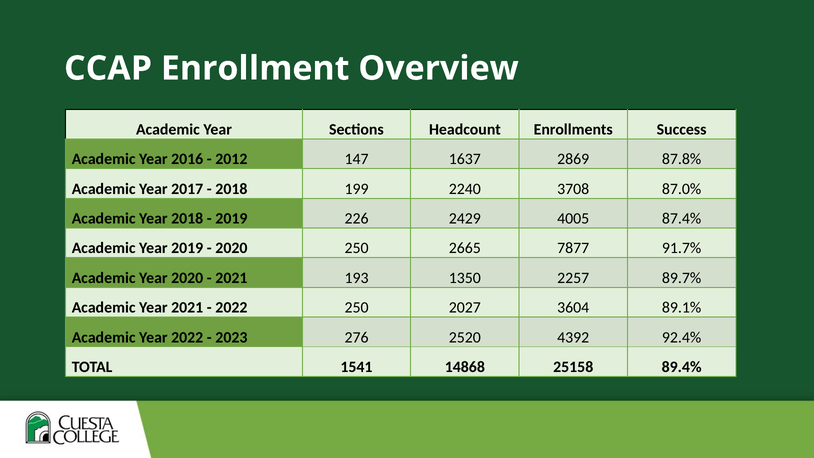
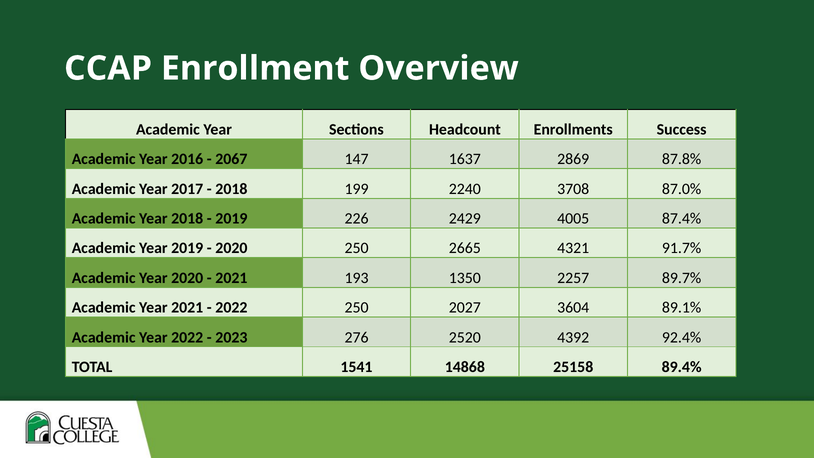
2012: 2012 -> 2067
7877: 7877 -> 4321
